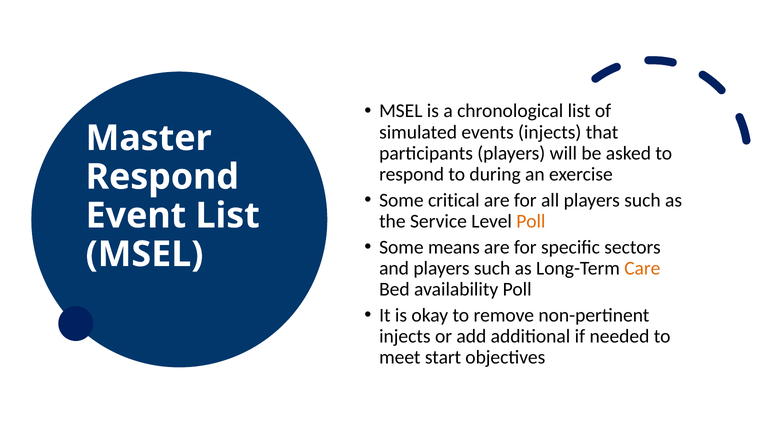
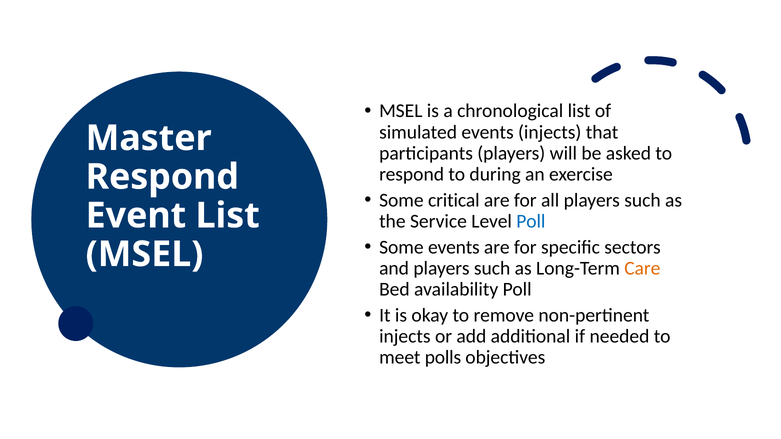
Poll at (531, 221) colour: orange -> blue
Some means: means -> events
start: start -> polls
